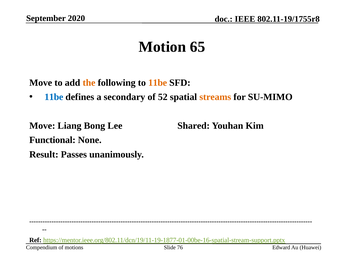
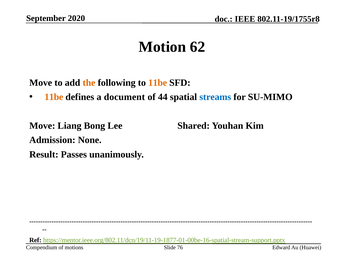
65: 65 -> 62
11be at (54, 97) colour: blue -> orange
secondary: secondary -> document
52: 52 -> 44
streams colour: orange -> blue
Functional: Functional -> Admission
